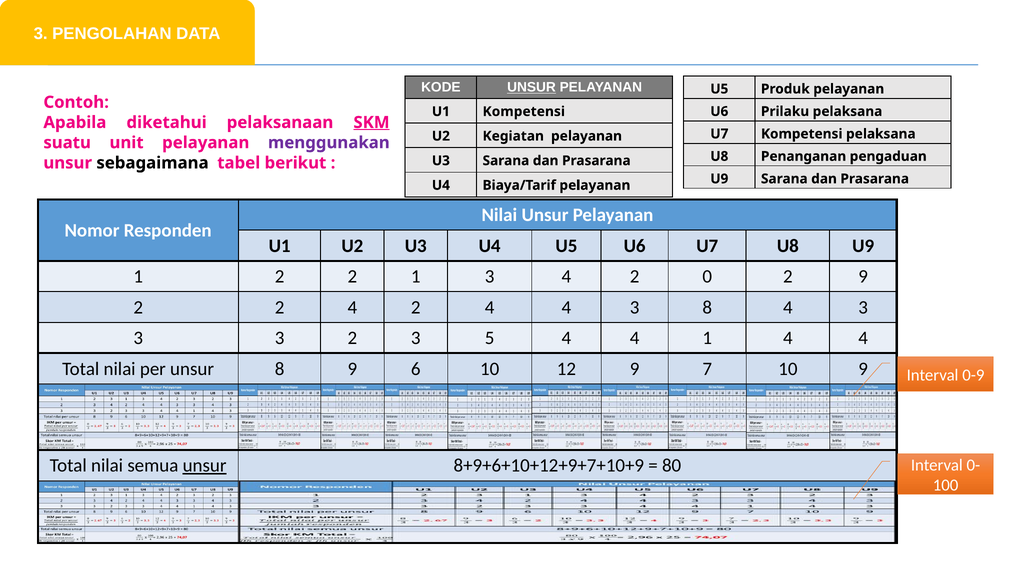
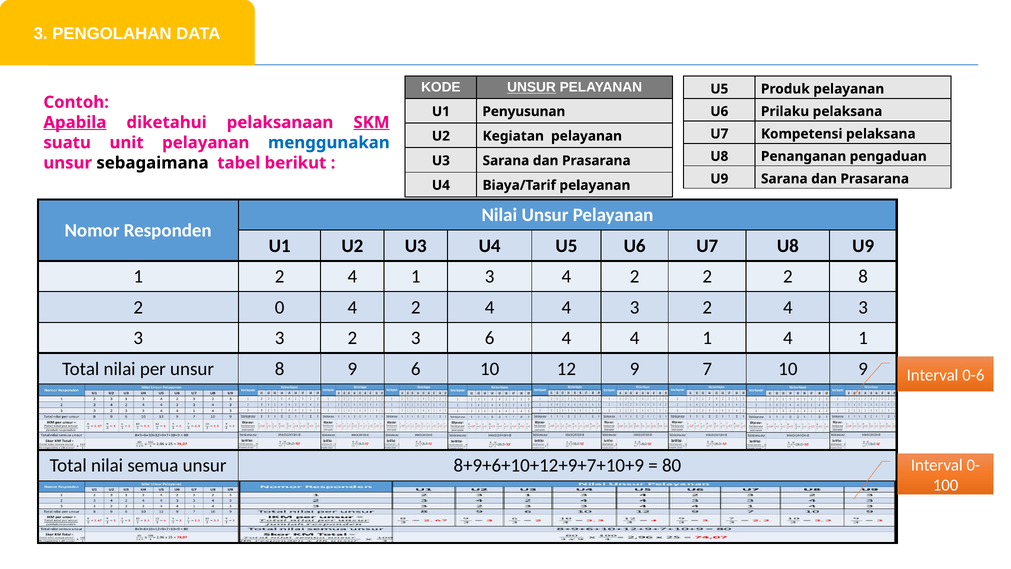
U1 Kompetensi: Kompetensi -> Penyusunan
Apabila underline: none -> present
menggunakan colour: purple -> blue
2 at (352, 276): 2 -> 4
0 at (707, 276): 0 -> 2
9 at (863, 276): 9 -> 8
2 at (280, 307): 2 -> 0
8 at (707, 307): 8 -> 2
3 5: 5 -> 6
4 at (863, 338): 4 -> 1
0-9: 0-9 -> 0-6
unsur at (205, 465) underline: present -> none
